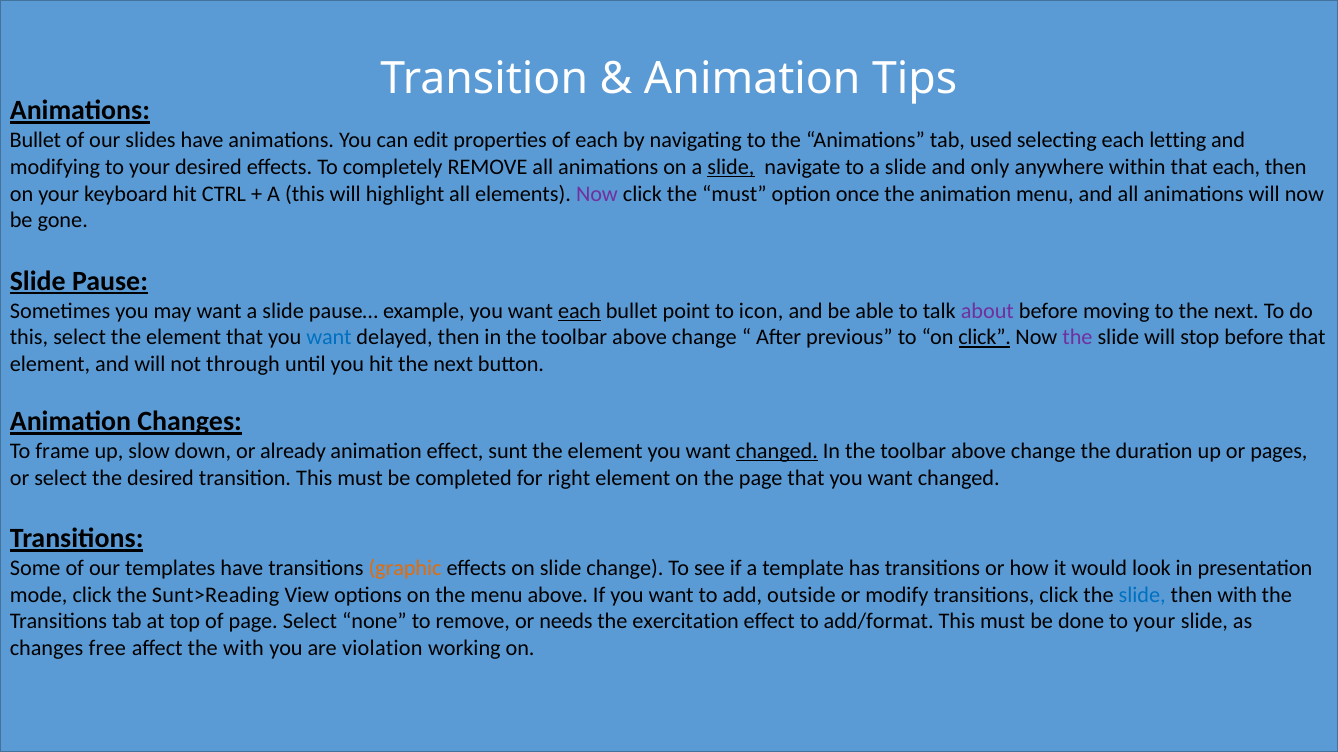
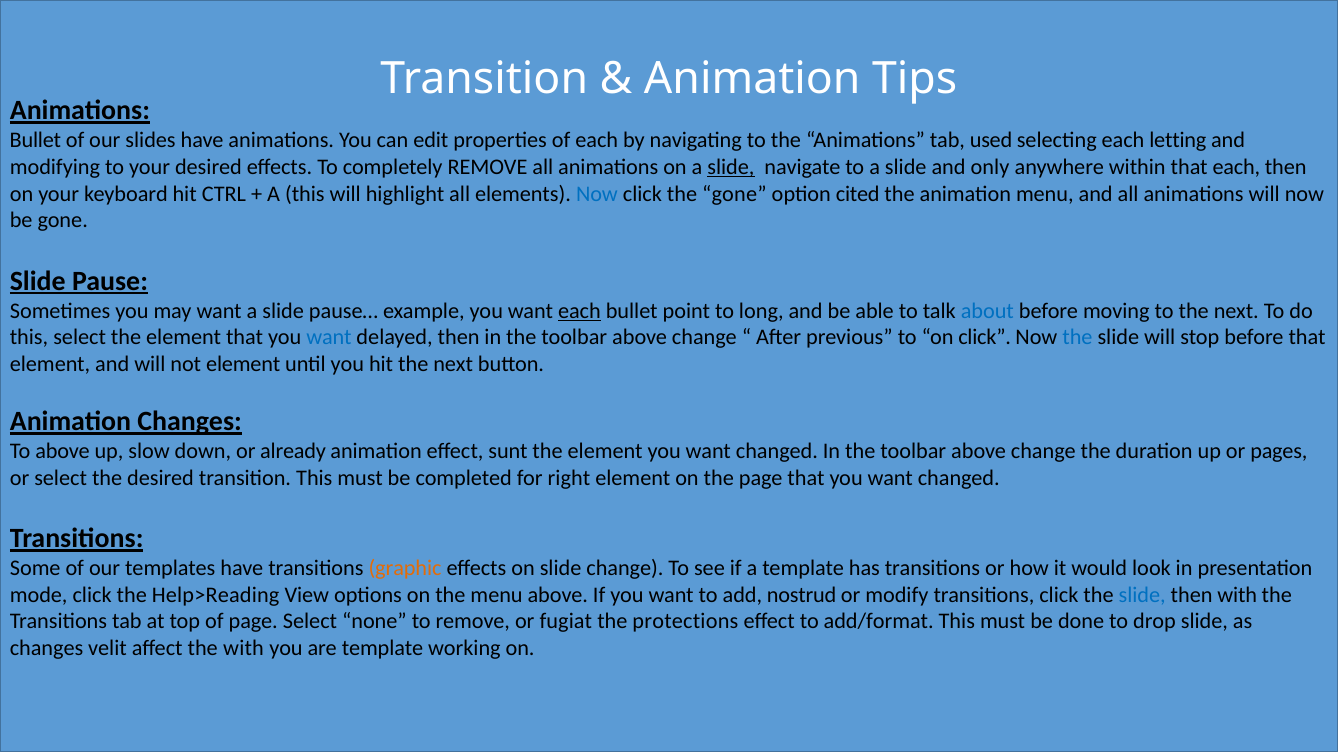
Now at (597, 194) colour: purple -> blue
the must: must -> gone
once: once -> cited
icon: icon -> long
about colour: purple -> blue
click at (985, 338) underline: present -> none
the at (1077, 338) colour: purple -> blue
not through: through -> element
To frame: frame -> above
changed at (777, 451) underline: present -> none
Sunt>Reading: Sunt>Reading -> Help>Reading
outside: outside -> nostrud
needs: needs -> fugiat
exercitation: exercitation -> protections
done to your: your -> drop
free: free -> velit
are violation: violation -> template
